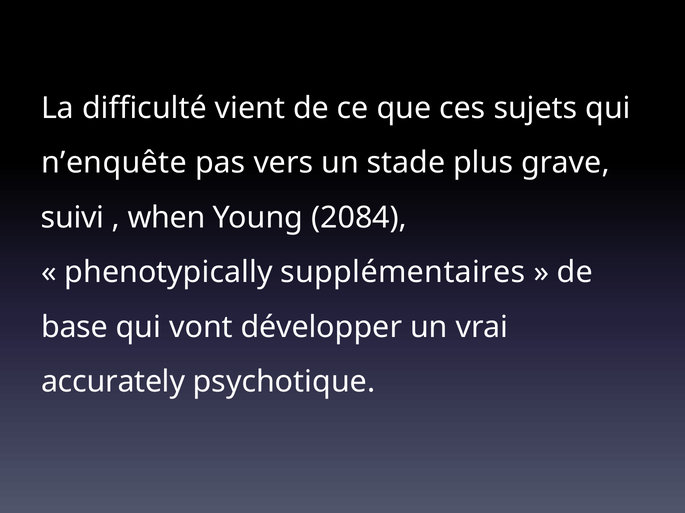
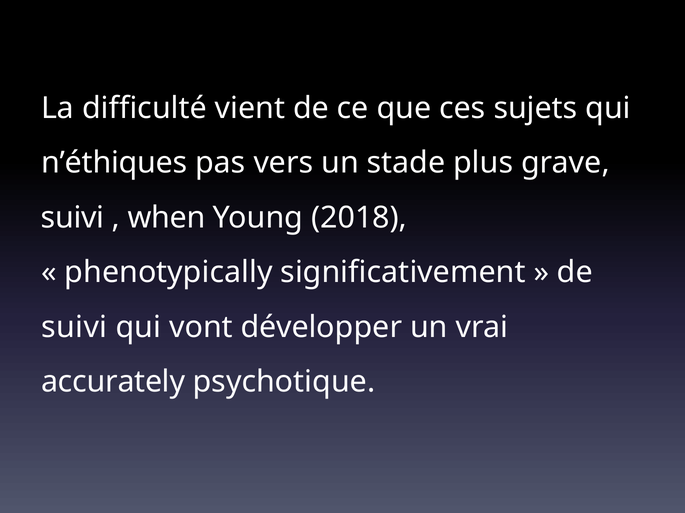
n’enquête: n’enquête -> n’éthiques
2084: 2084 -> 2018
supplémentaires: supplémentaires -> significativement
base at (75, 327): base -> suivi
